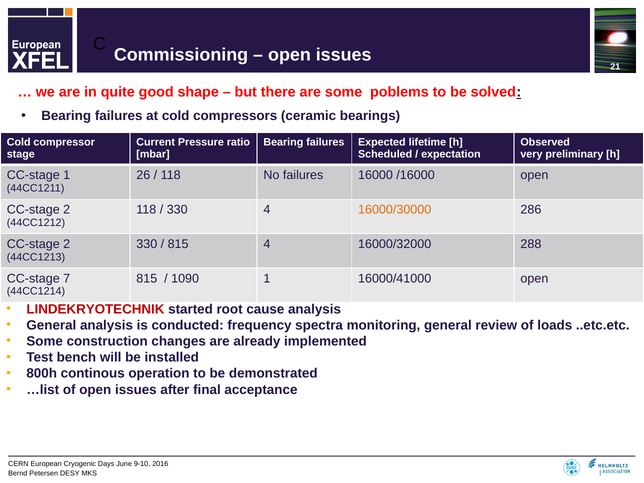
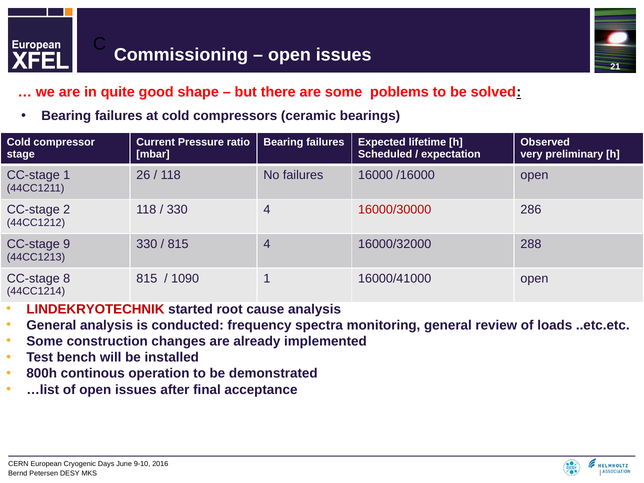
16000/30000 colour: orange -> red
2 at (67, 244): 2 -> 9
7: 7 -> 8
